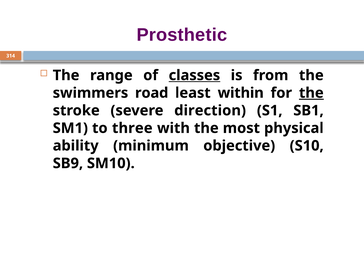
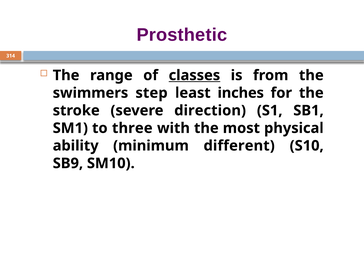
road: road -> step
within: within -> inches
the at (311, 93) underline: present -> none
objective: objective -> different
